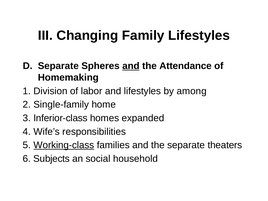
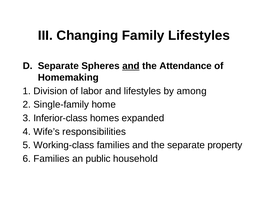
Working-class underline: present -> none
theaters: theaters -> property
6 Subjects: Subjects -> Families
social: social -> public
